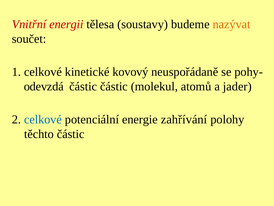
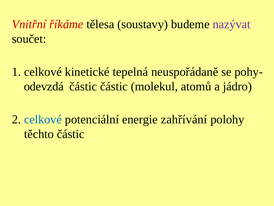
energii: energii -> říkáme
nazývat colour: orange -> purple
kovový: kovový -> tepelná
jader: jader -> jádro
